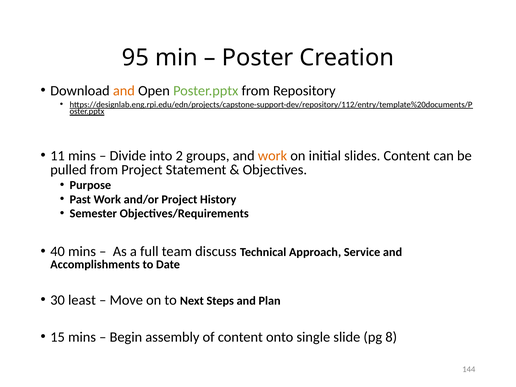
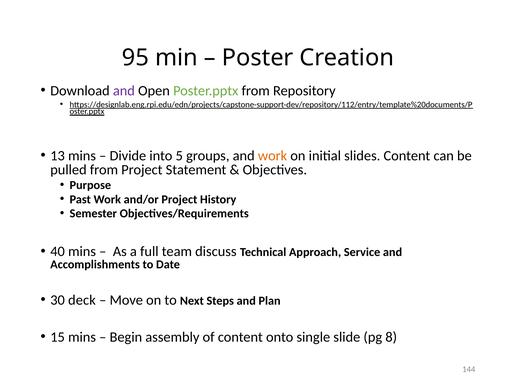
and at (124, 91) colour: orange -> purple
11: 11 -> 13
2: 2 -> 5
least: least -> deck
